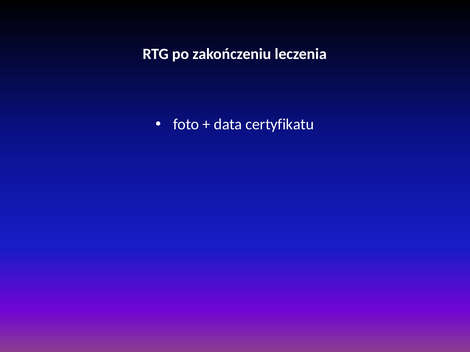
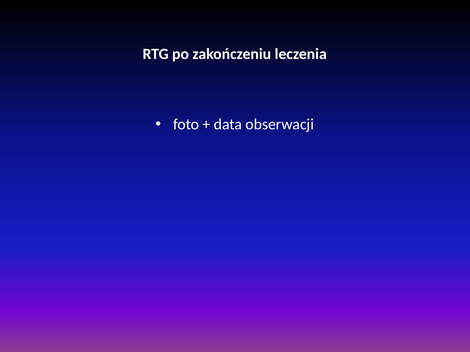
certyfikatu: certyfikatu -> obserwacji
